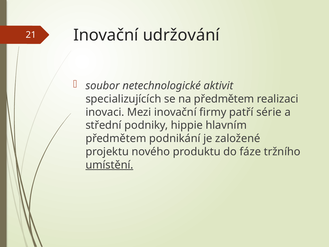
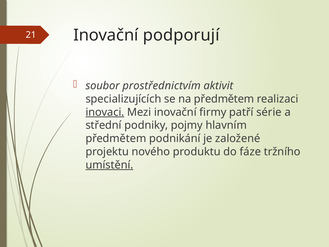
udržování: udržování -> podporují
netechnologické: netechnologické -> prostřednictvím
inovaci underline: none -> present
hippie: hippie -> pojmy
